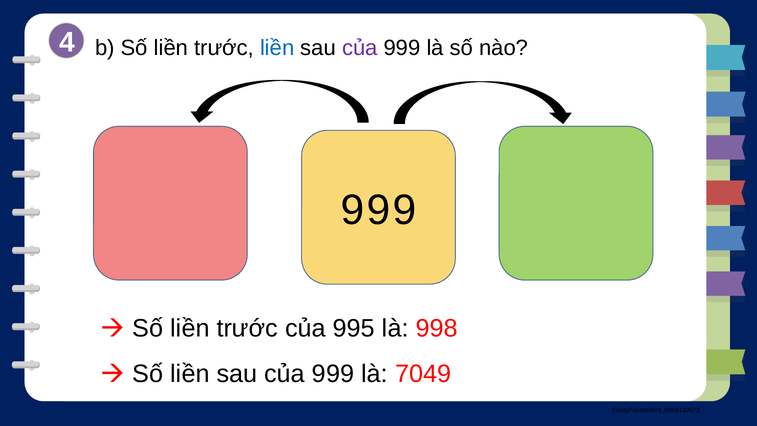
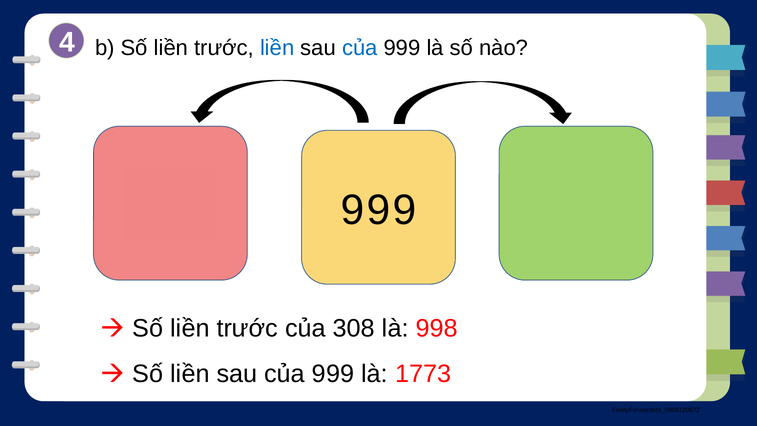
của at (360, 48) colour: purple -> blue
995: 995 -> 308
7049: 7049 -> 1773
